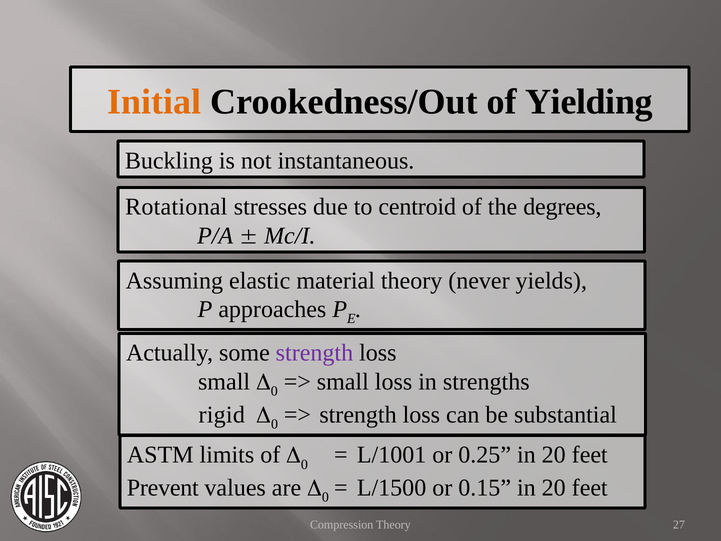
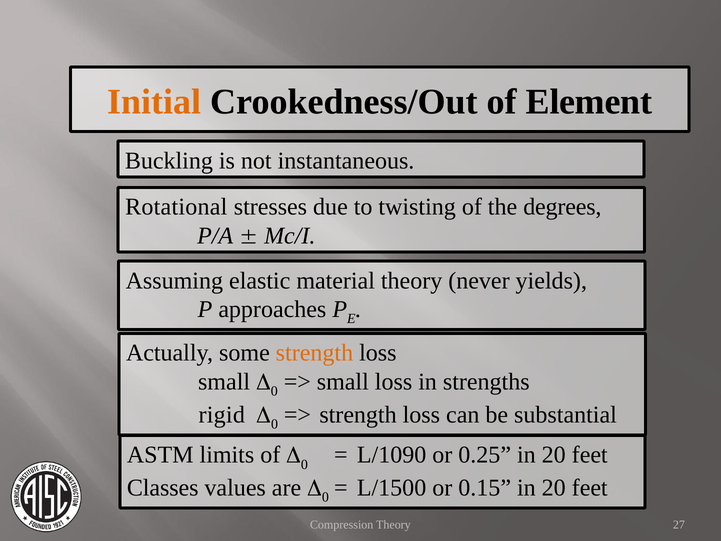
Yielding: Yielding -> Element
centroid: centroid -> twisting
strength at (314, 353) colour: purple -> orange
L/1001: L/1001 -> L/1090
Prevent: Prevent -> Classes
